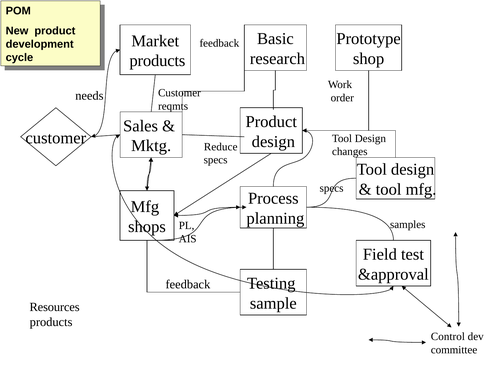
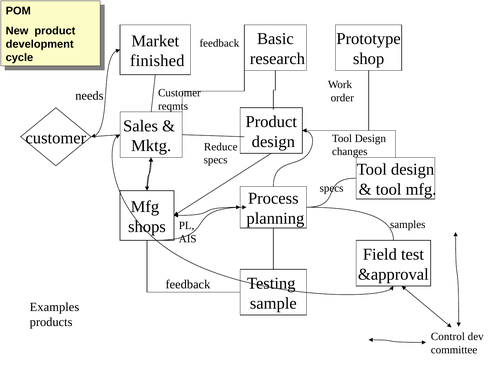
products at (157, 61): products -> finished
Resources: Resources -> Examples
